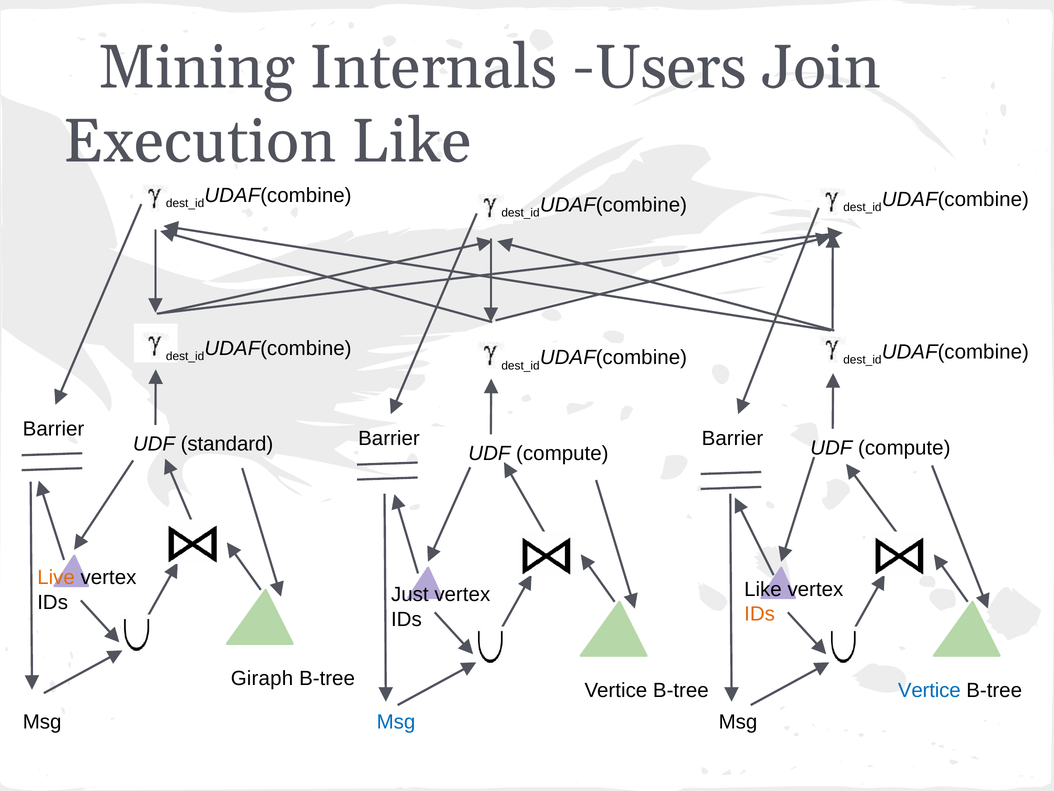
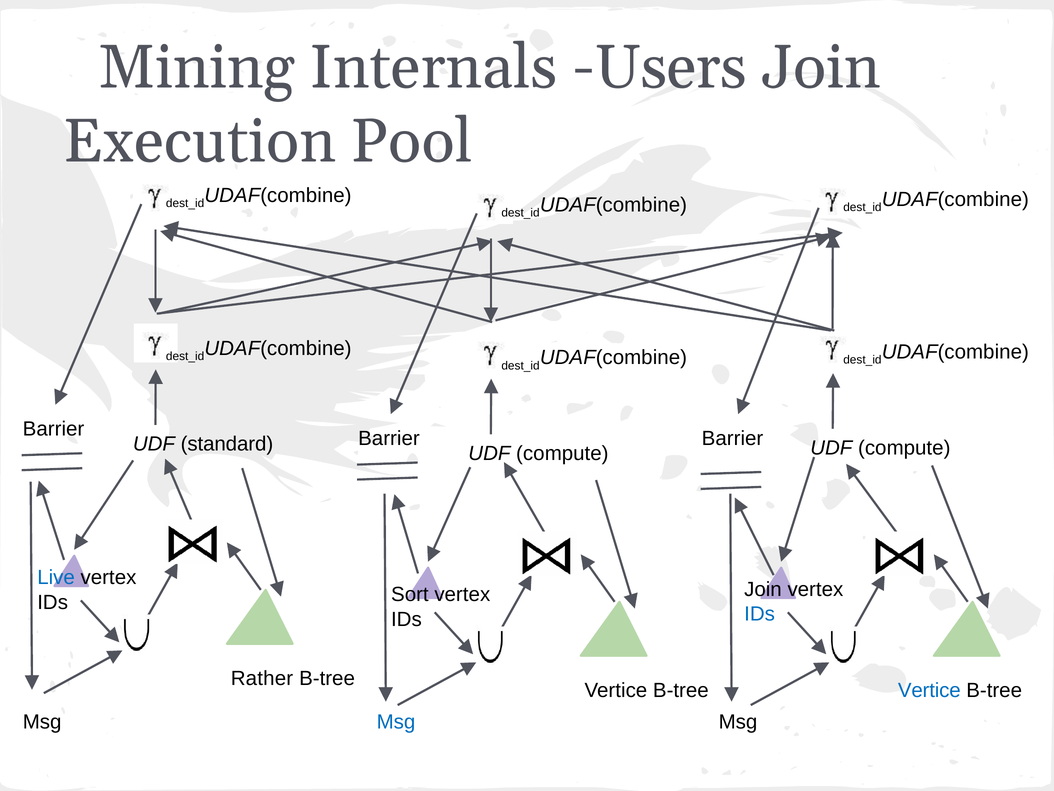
Execution Like: Like -> Pool
Live colour: orange -> blue
Like at (763, 589): Like -> Join
Just: Just -> Sort
IDs at (760, 614) colour: orange -> blue
Giraph: Giraph -> Rather
